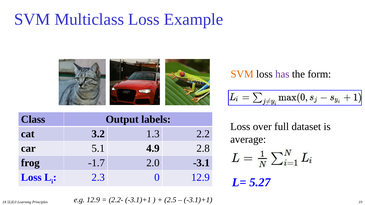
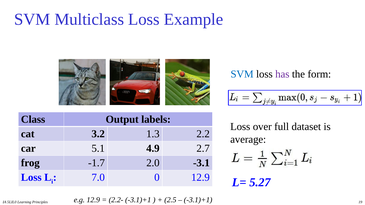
SVM at (242, 74) colour: orange -> blue
2.8: 2.8 -> 2.7
2.3: 2.3 -> 7.0
